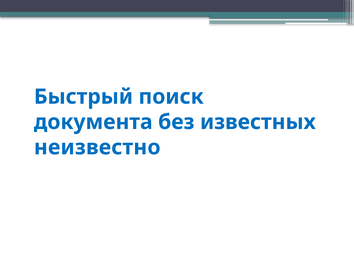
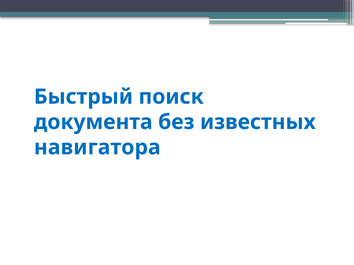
неизвестно: неизвестно -> навигатора
